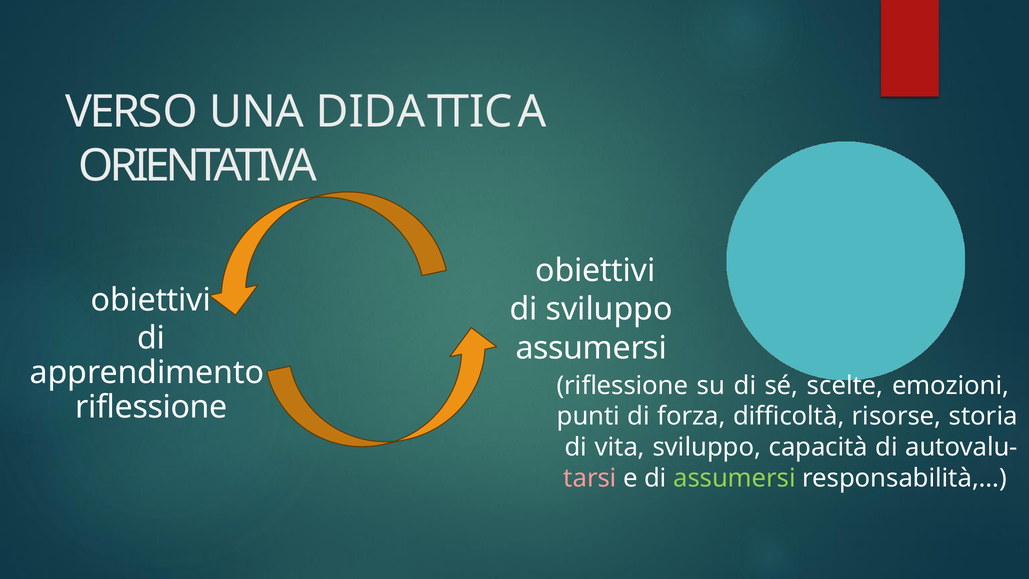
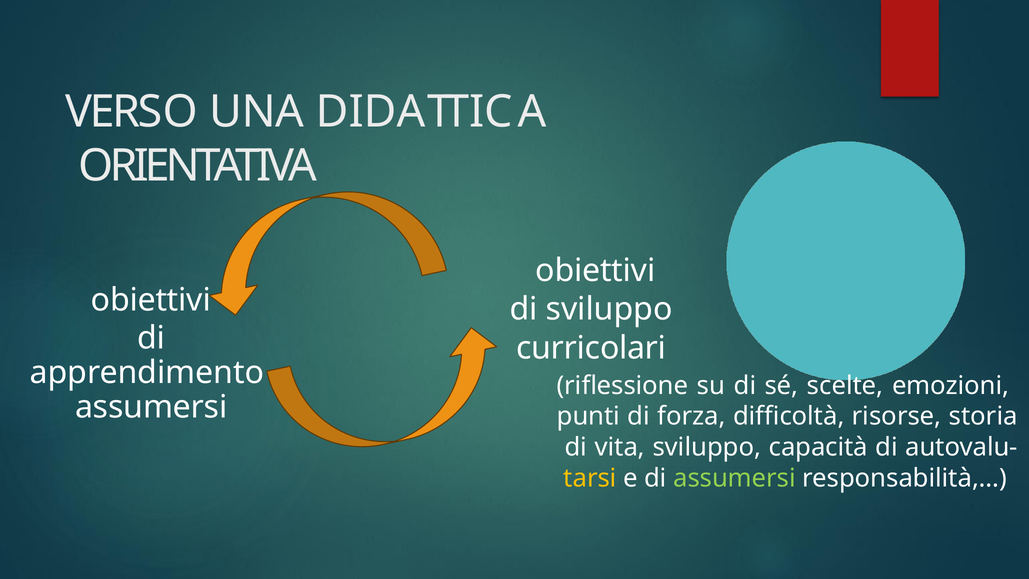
assumersi at (591, 348): assumersi -> curricolari
riflessione at (151, 407): riflessione -> assumersi
tarsi colour: pink -> yellow
